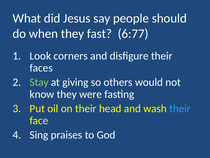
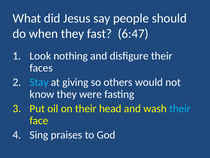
6:77: 6:77 -> 6:47
corners: corners -> nothing
Stay colour: light green -> light blue
